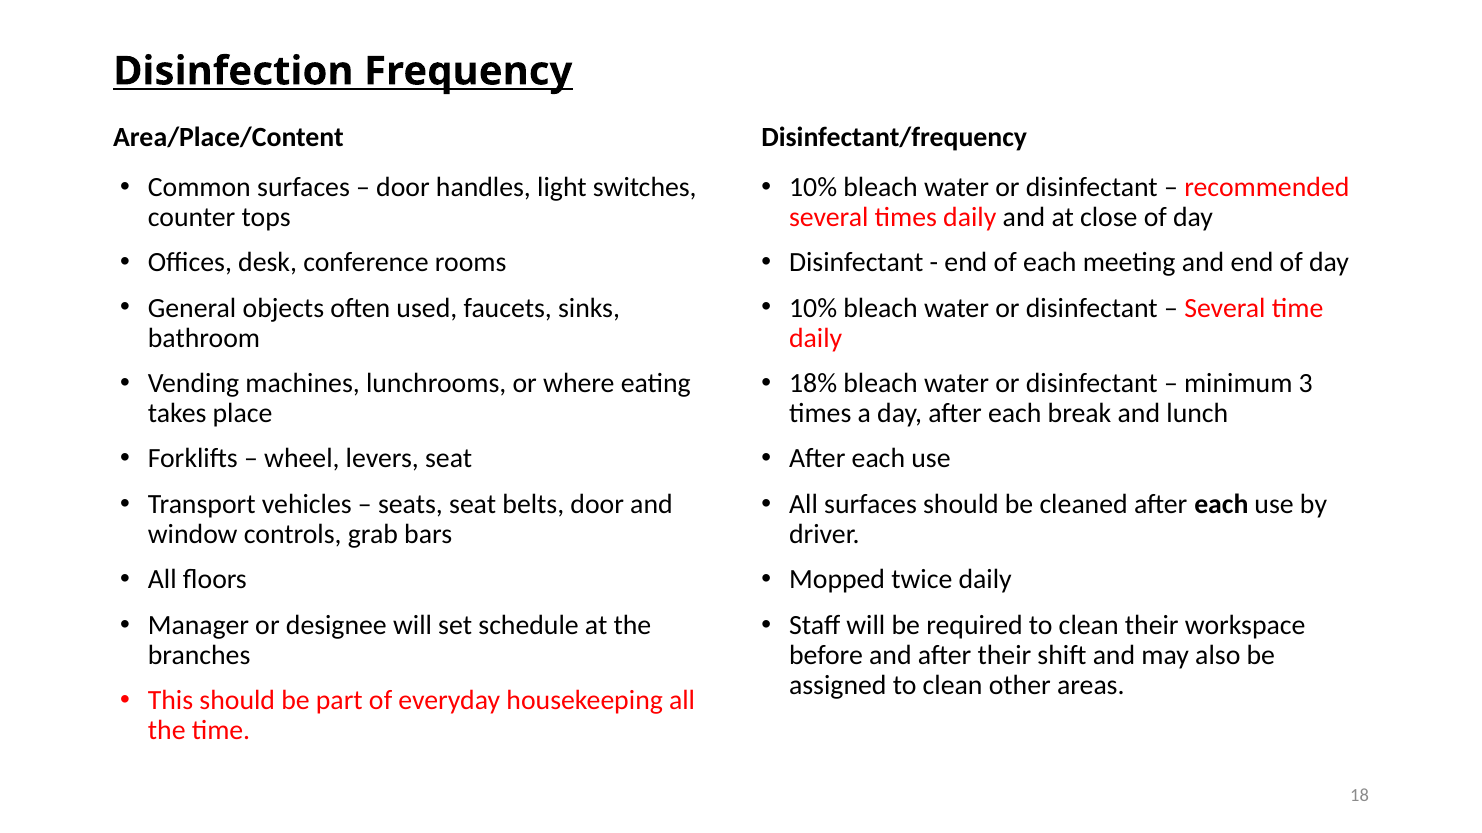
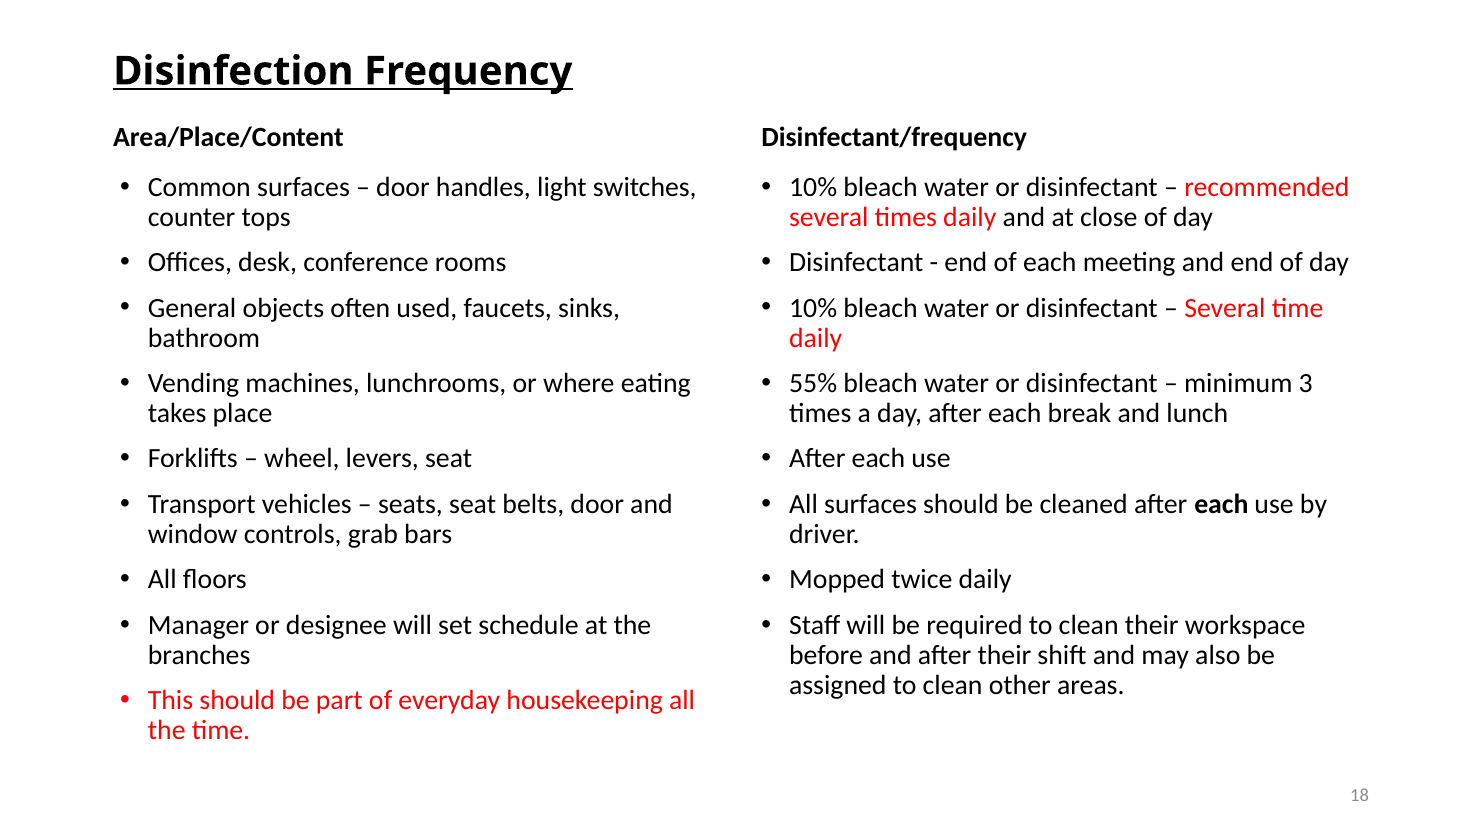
18%: 18% -> 55%
